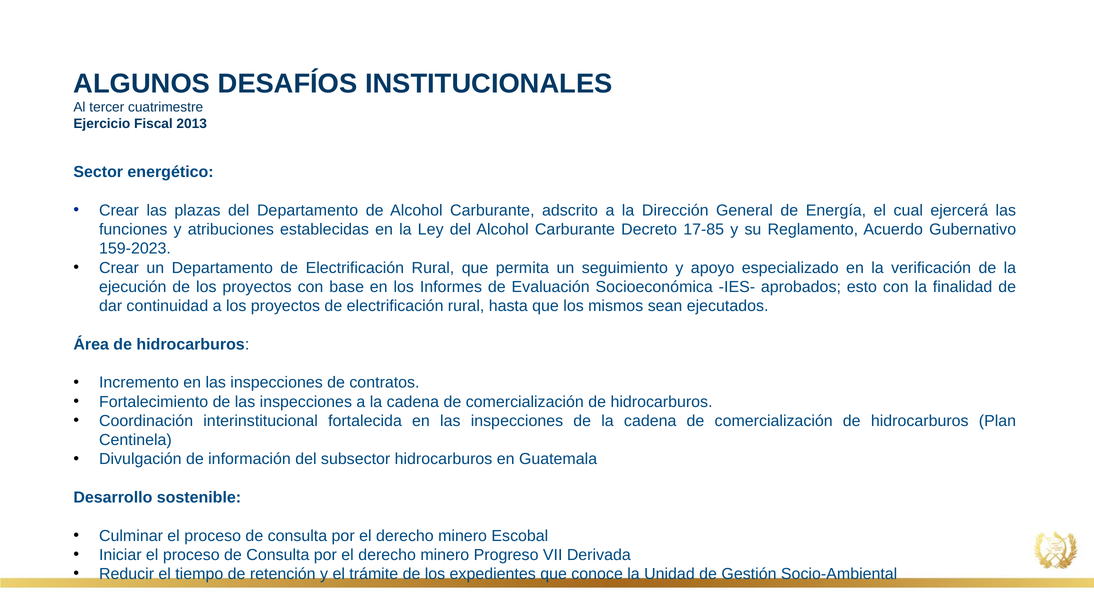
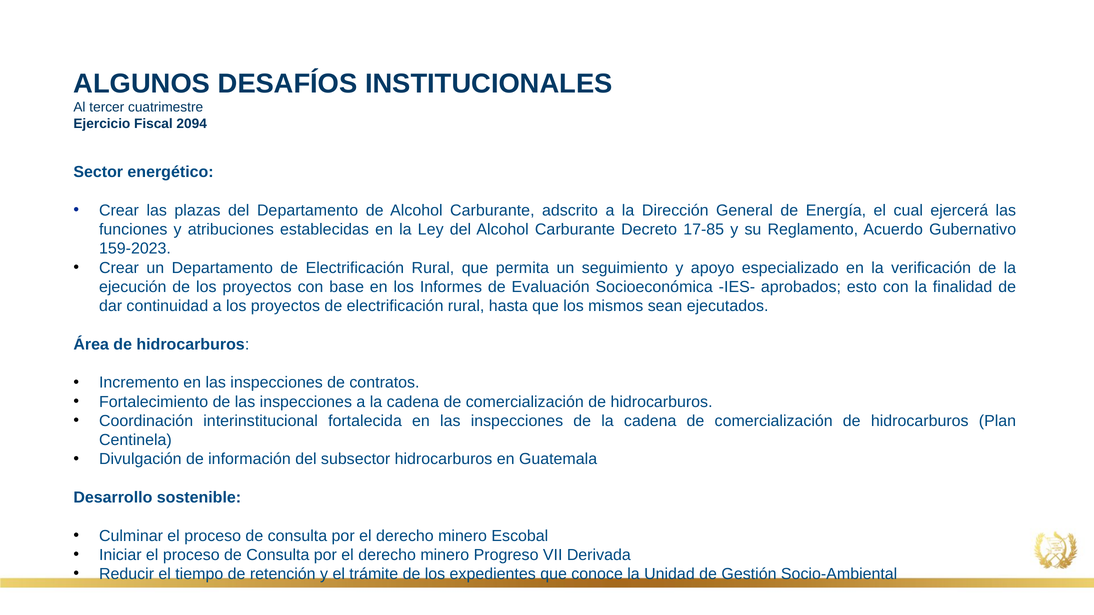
2013: 2013 -> 2094
